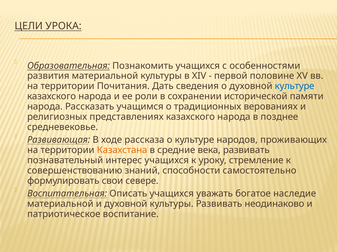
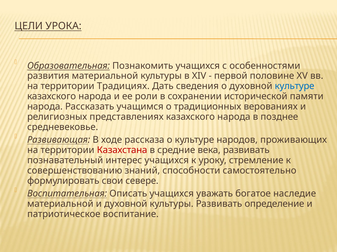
Почитания: Почитания -> Традициях
Казахстана colour: orange -> red
неодинаково: неодинаково -> определение
